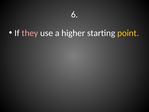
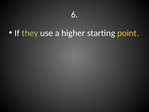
they colour: pink -> light green
